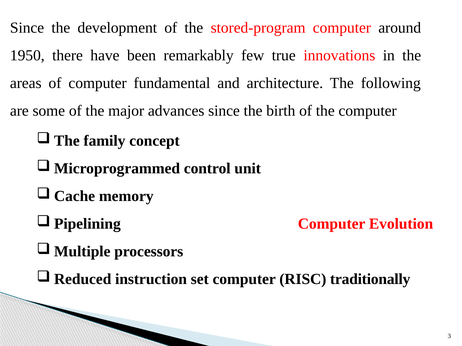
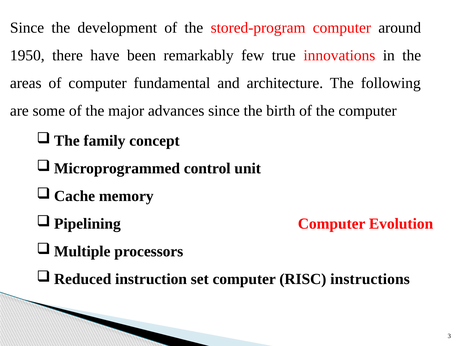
traditionally: traditionally -> instructions
